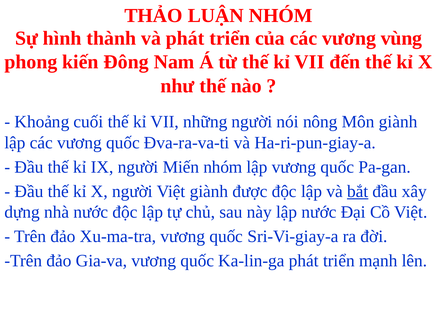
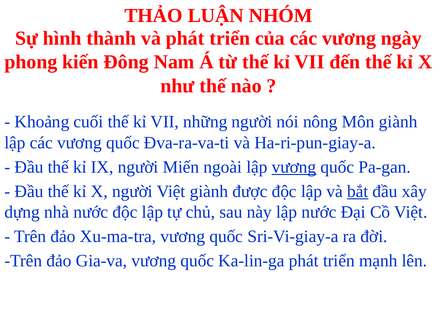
vùng: vùng -> ngày
Miến nhóm: nhóm -> ngoài
vương at (294, 167) underline: none -> present
